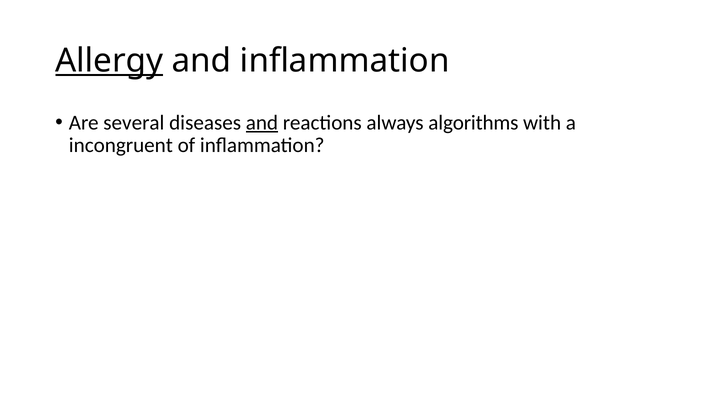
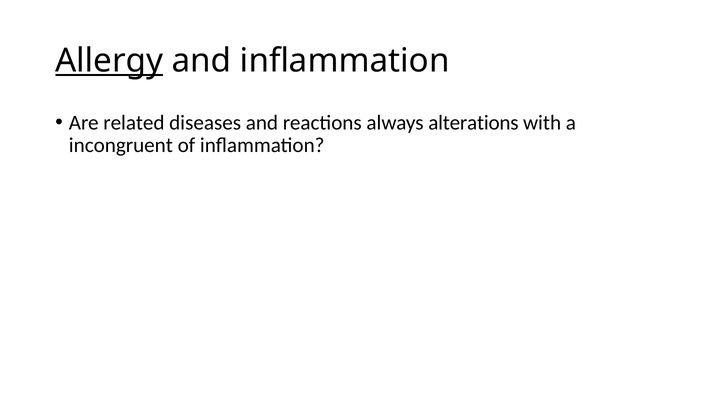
several: several -> related
and at (262, 123) underline: present -> none
algorithms: algorithms -> alterations
